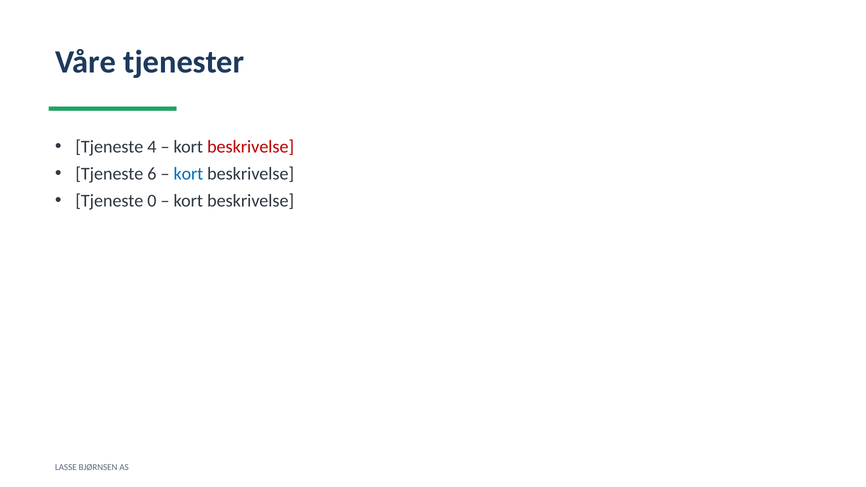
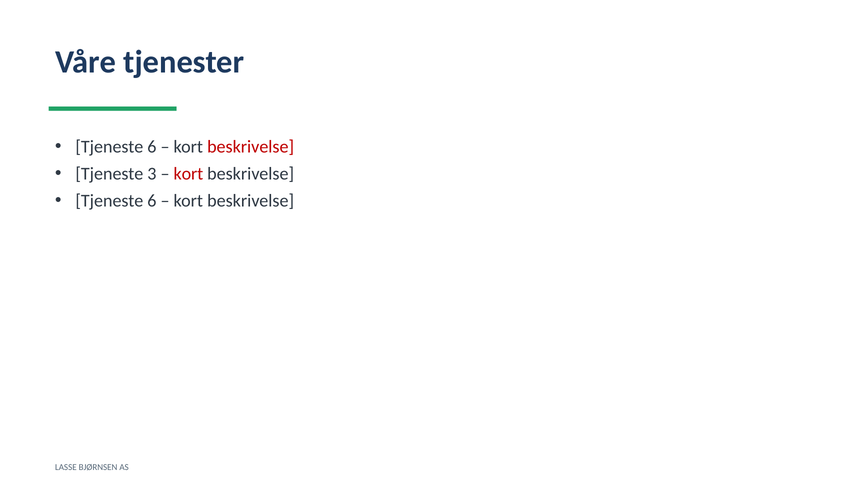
4 at (152, 147): 4 -> 6
6: 6 -> 3
kort at (188, 174) colour: blue -> red
0 at (152, 201): 0 -> 6
